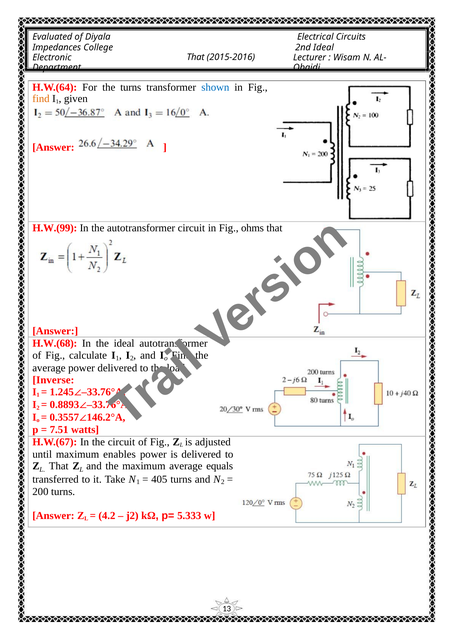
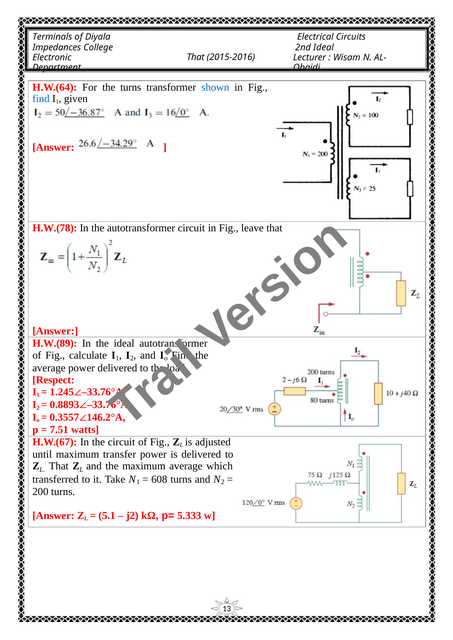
Evaluated: Evaluated -> Terminals
find at (41, 99) colour: orange -> blue
H.W.(99: H.W.(99 -> H.W.(78
ohms: ohms -> leave
H.W.(68: H.W.(68 -> H.W.(89
Inverse: Inverse -> Respect
enables: enables -> transfer
equals: equals -> which
405: 405 -> 608
4.2: 4.2 -> 5.1
